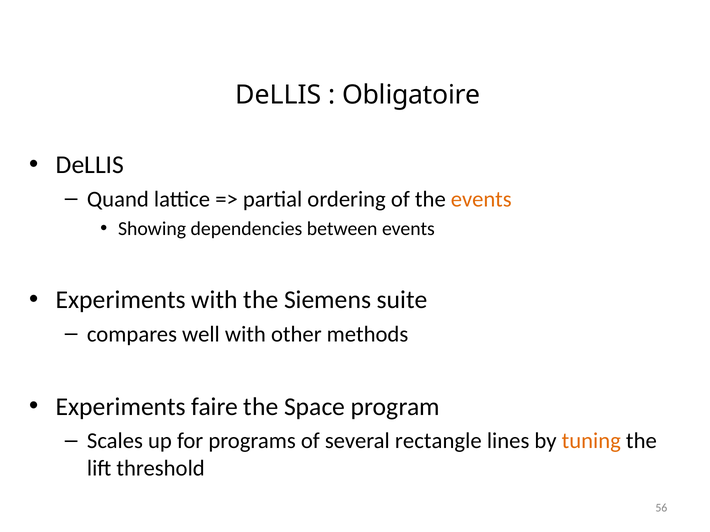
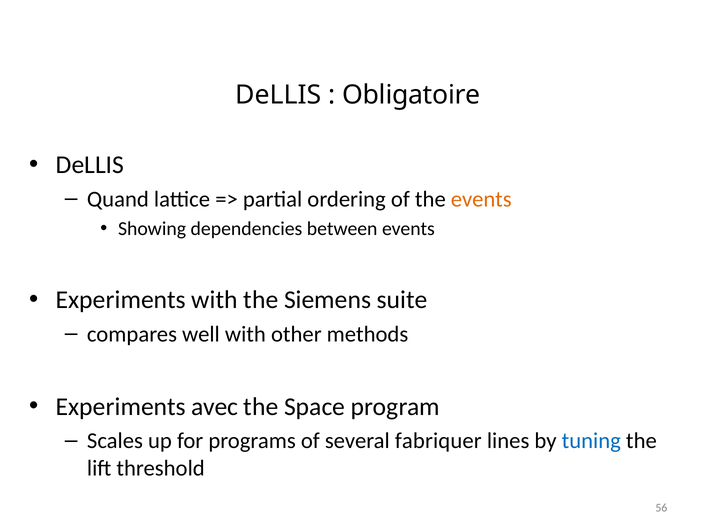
faire: faire -> avec
rectangle: rectangle -> fabriquer
tuning colour: orange -> blue
